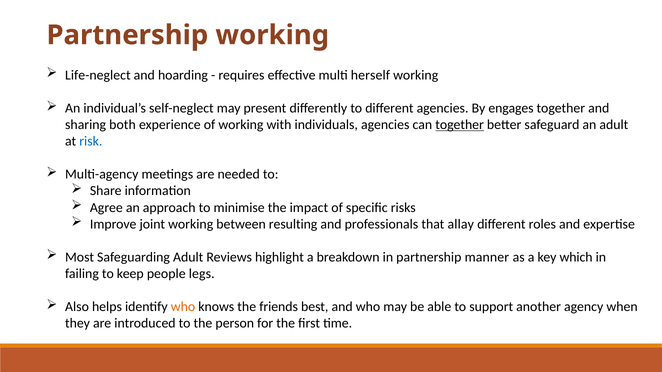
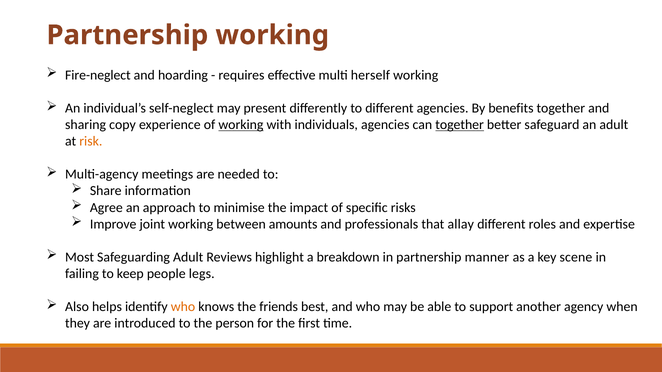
Life-neglect: Life-neglect -> Fire-neglect
engages: engages -> benefits
both: both -> copy
working at (241, 125) underline: none -> present
risk colour: blue -> orange
resulting: resulting -> amounts
which: which -> scene
